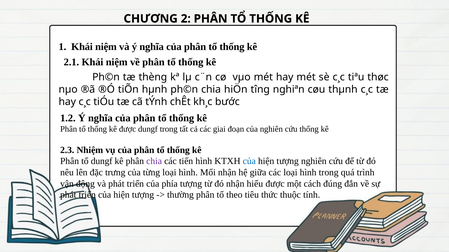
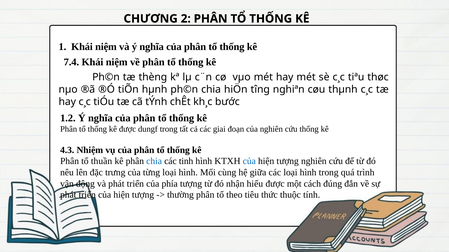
2.1: 2.1 -> 7.4
2.3: 2.3 -> 4.3
tổ dungf: dungf -> thuần
chia at (154, 162) colour: purple -> blue
tiến: tiến -> tinh
Mối nhận: nhận -> cùng
